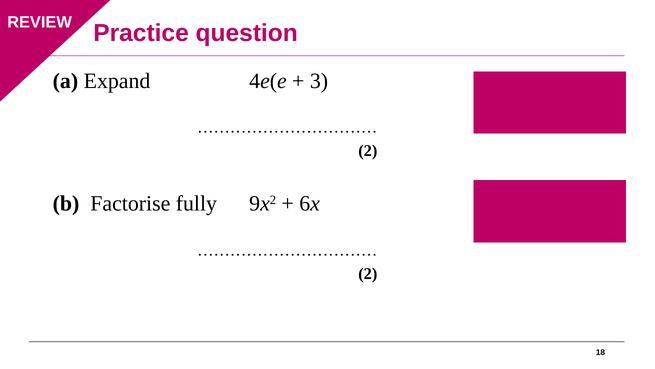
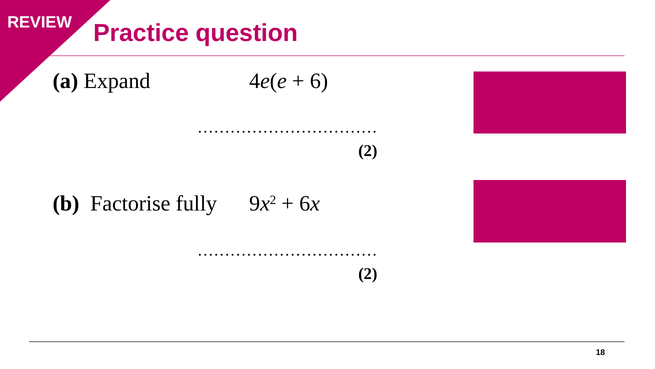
3: 3 -> 6
